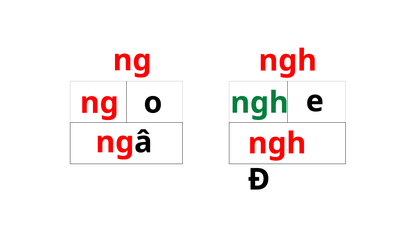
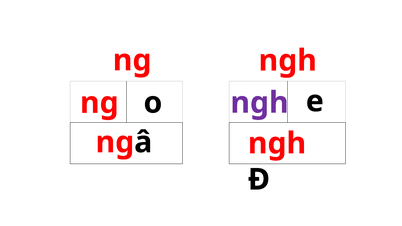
ngh at (260, 103) colour: green -> purple
